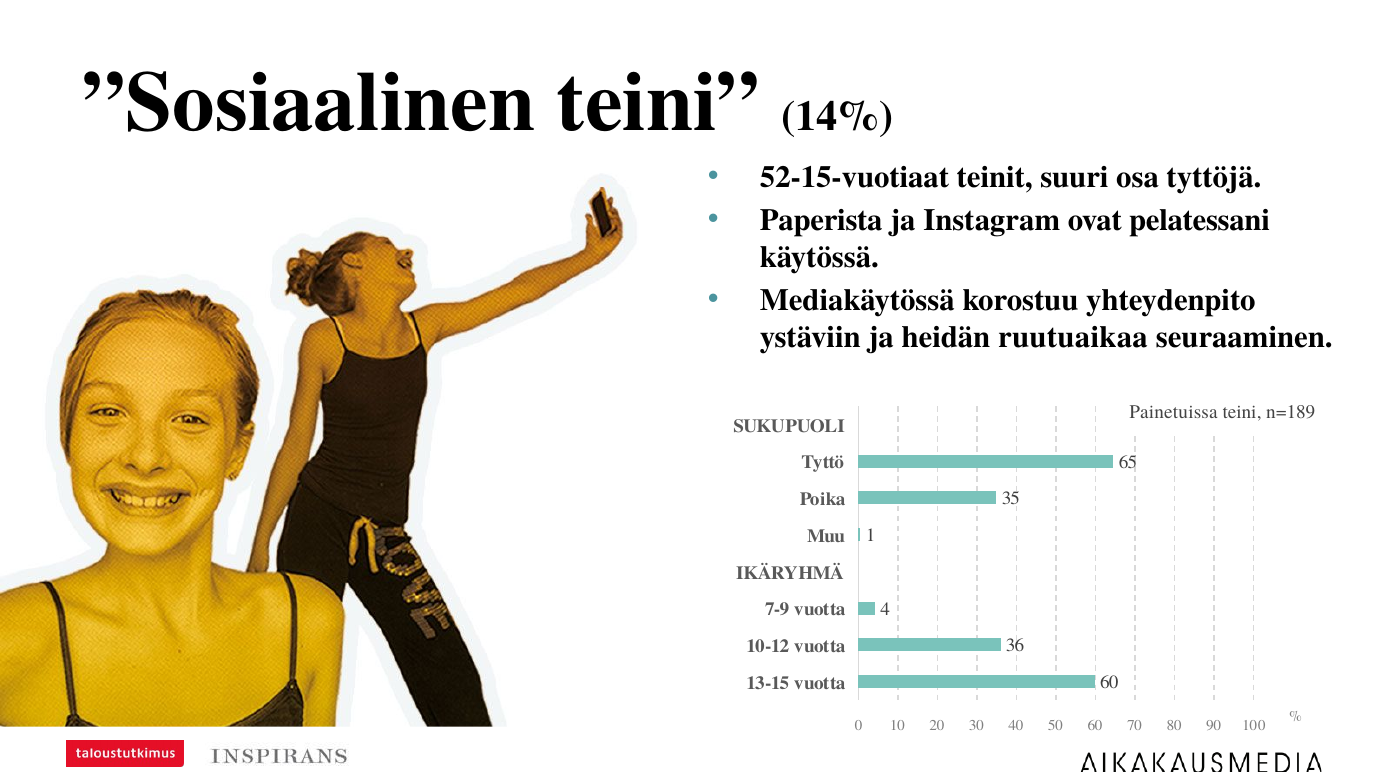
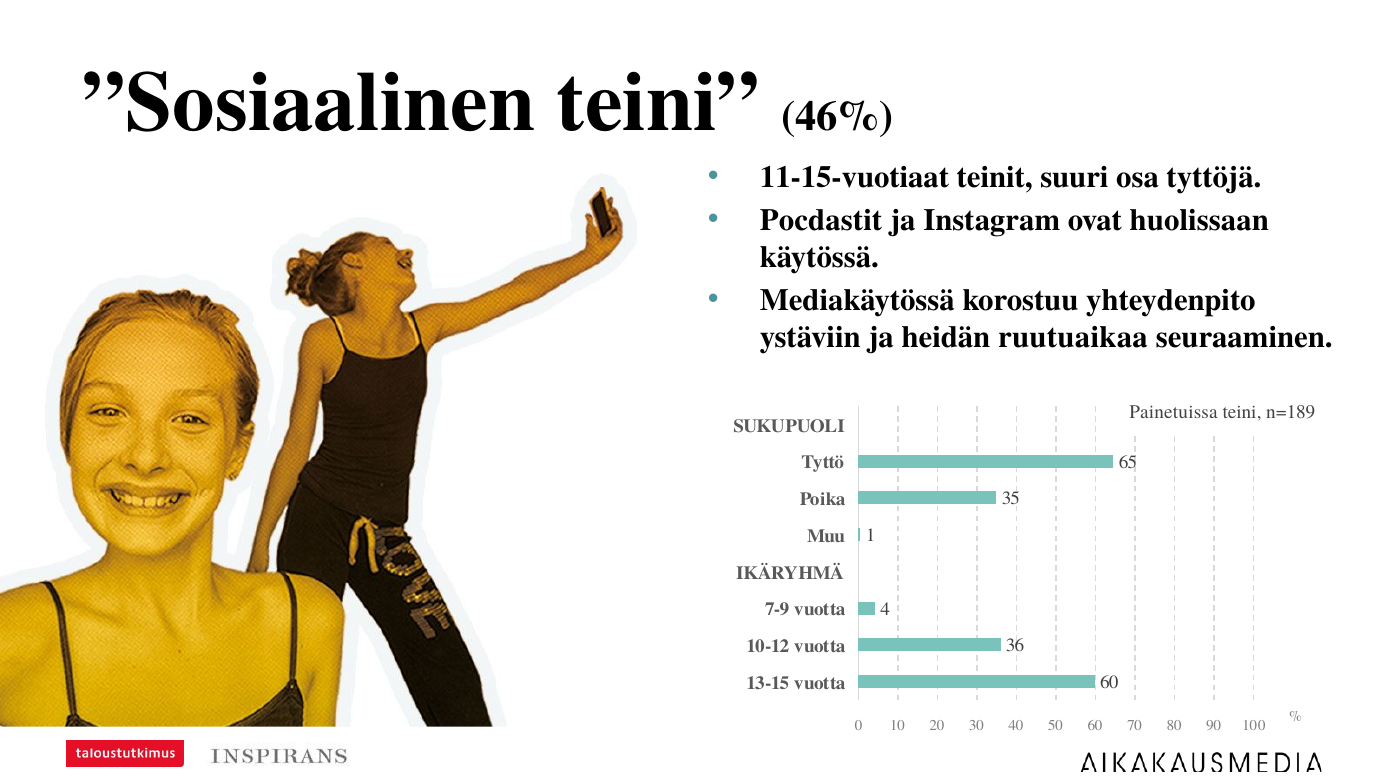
14%: 14% -> 46%
52-15-vuotiaat: 52-15-vuotiaat -> 11-15-vuotiaat
Paperista: Paperista -> Pocdastit
pelatessani: pelatessani -> huolissaan
